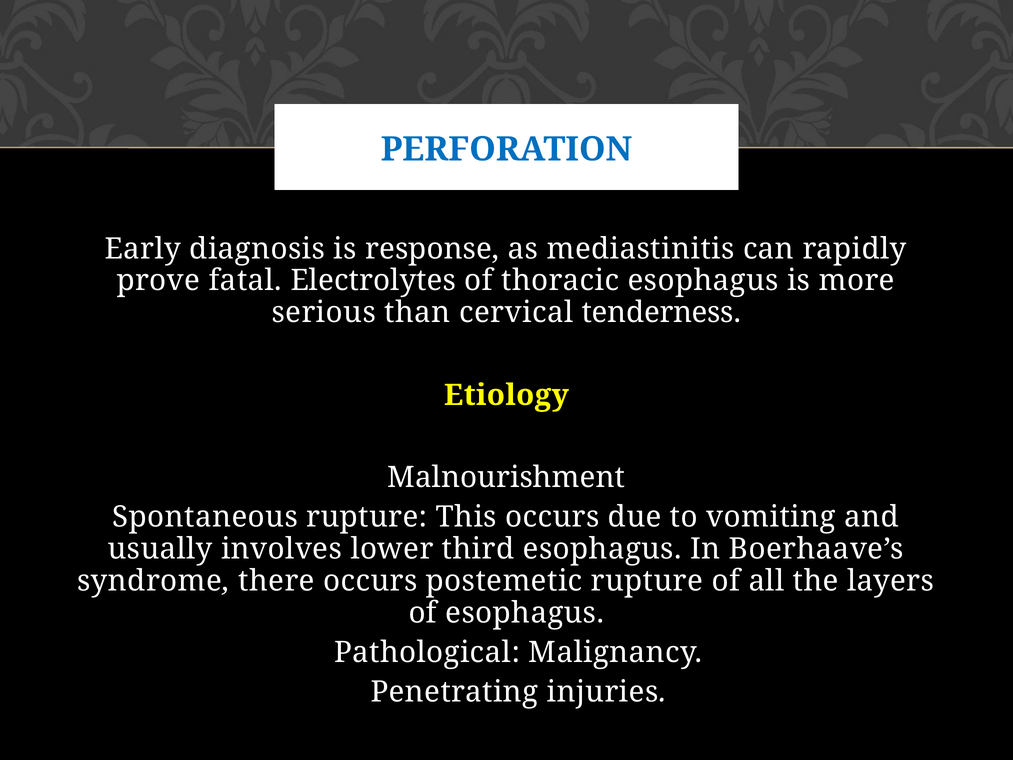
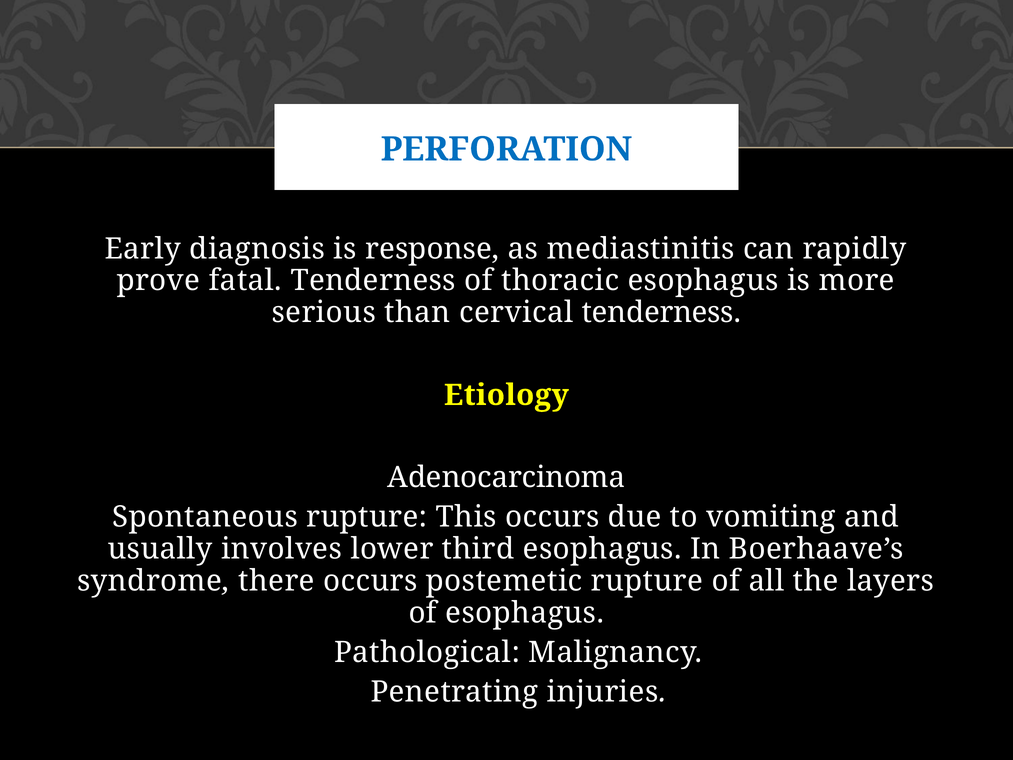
fatal Electrolytes: Electrolytes -> Tenderness
Malnourishment: Malnourishment -> Adenocarcinoma
